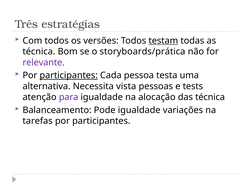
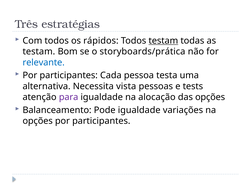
versões: versões -> rápidos
técnica at (39, 52): técnica -> testam
relevante colour: purple -> blue
participantes at (69, 75) underline: present -> none
das técnica: técnica -> opções
tarefas at (38, 121): tarefas -> opções
